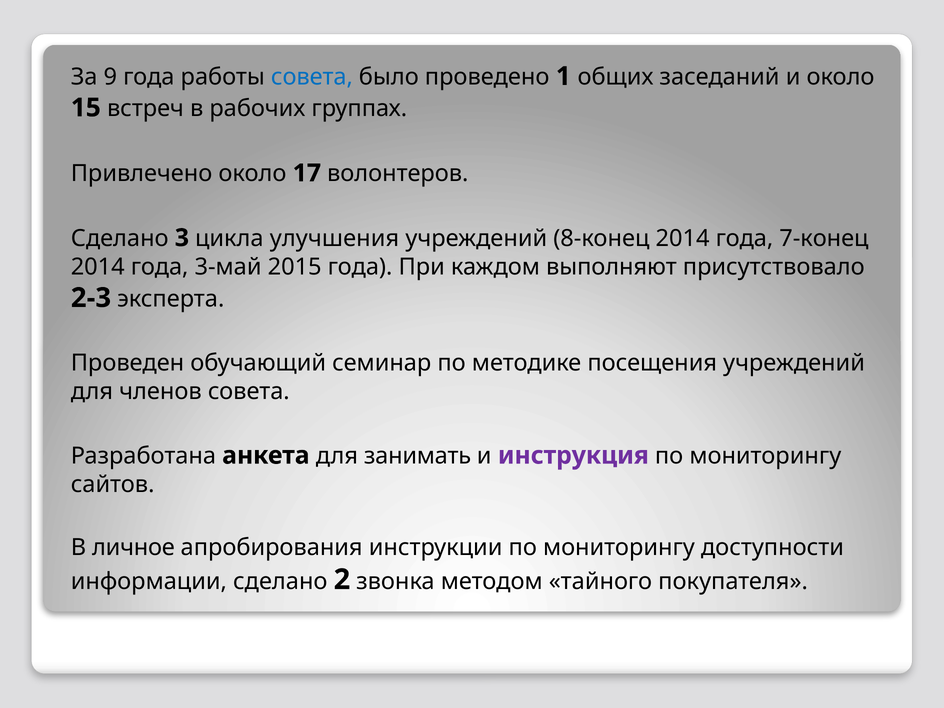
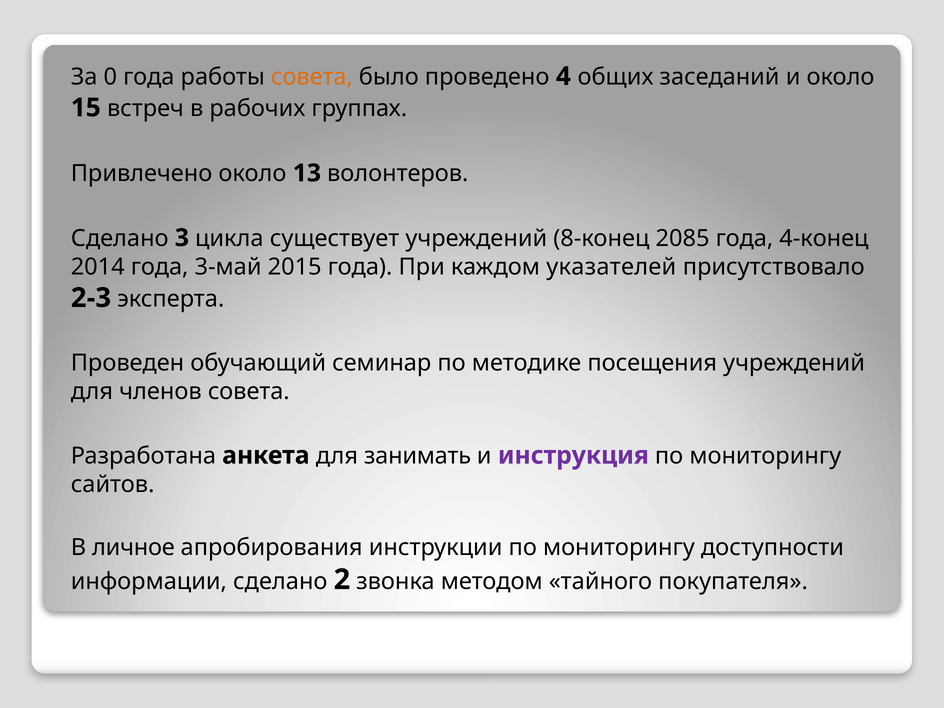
9: 9 -> 0
совета at (312, 77) colour: blue -> orange
1: 1 -> 4
17: 17 -> 13
улучшения: улучшения -> существует
8-конец 2014: 2014 -> 2085
7-конец: 7-конец -> 4-конец
выполняют: выполняют -> указателей
